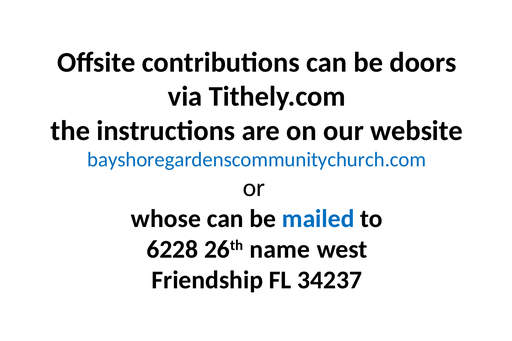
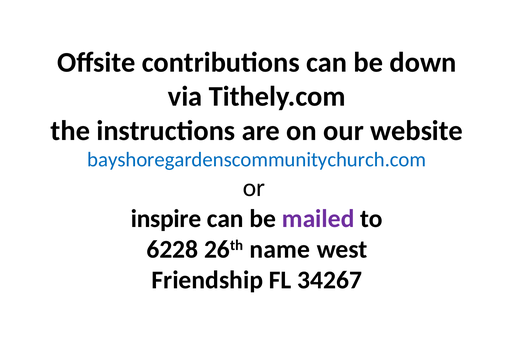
doors: doors -> down
whose: whose -> inspire
mailed colour: blue -> purple
34237: 34237 -> 34267
